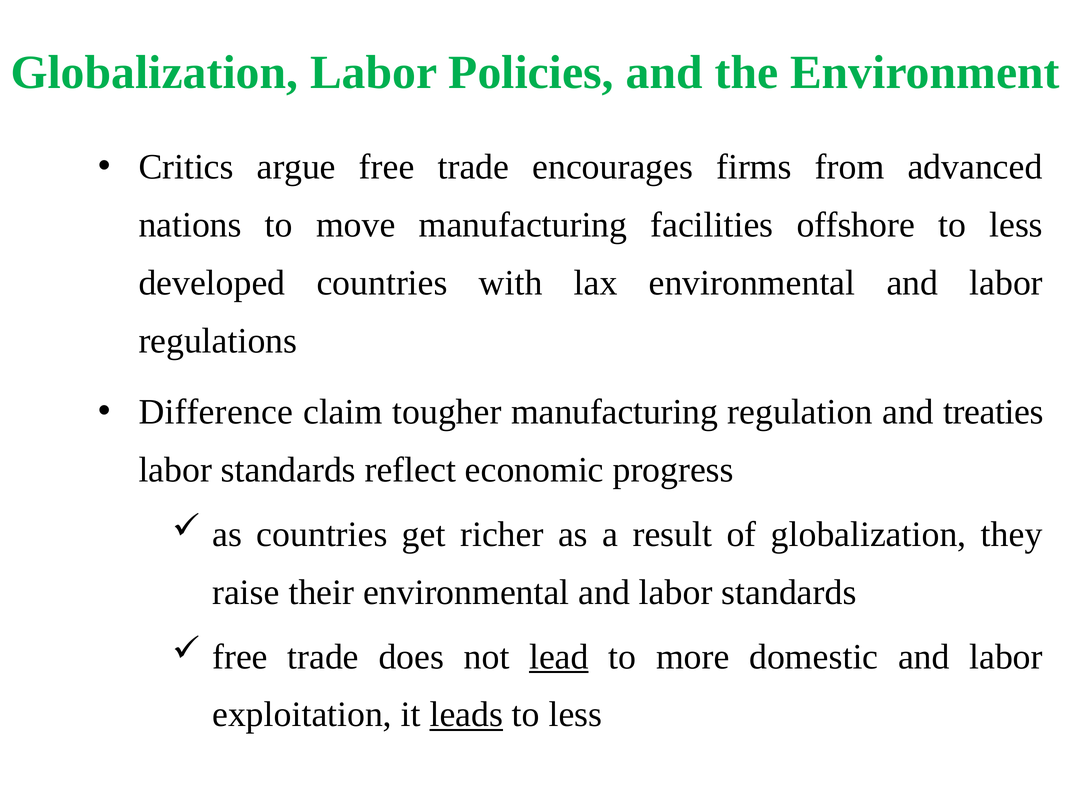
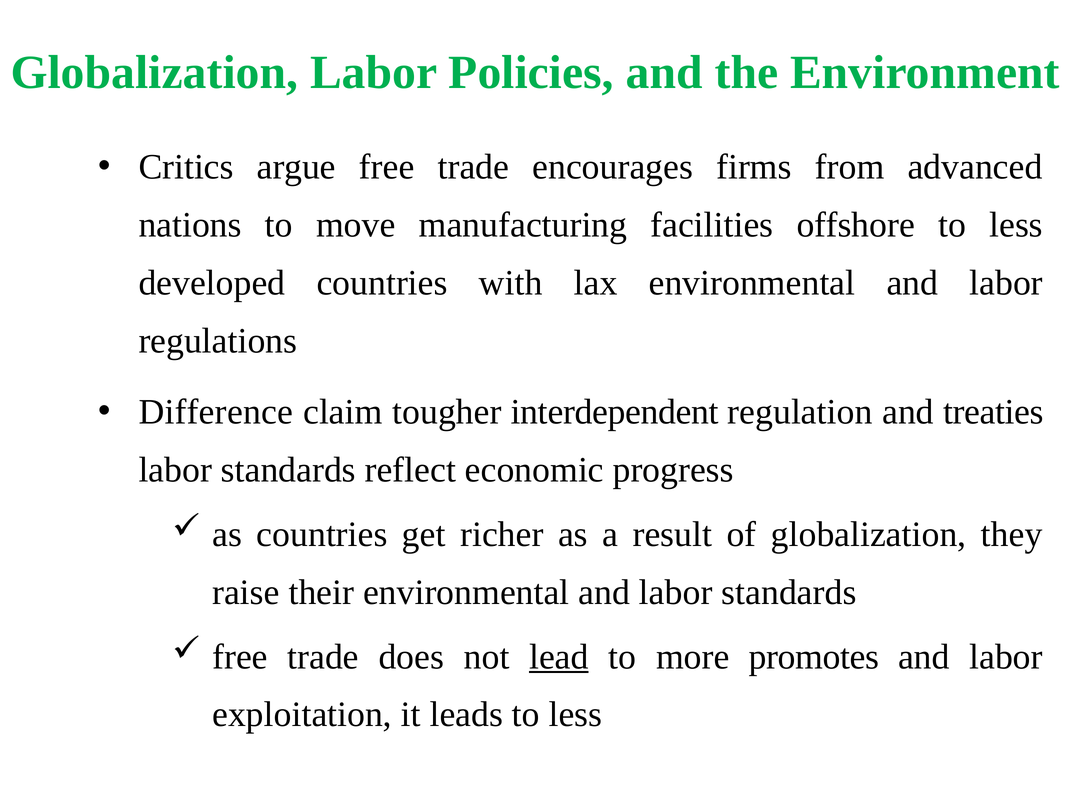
tougher manufacturing: manufacturing -> interdependent
domestic: domestic -> promotes
leads underline: present -> none
